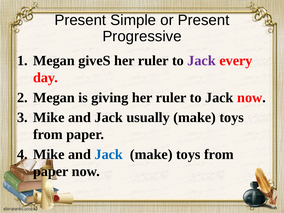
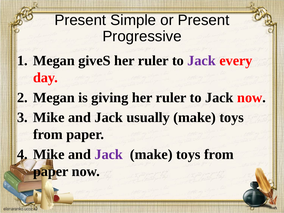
Jack at (109, 154) colour: blue -> purple
